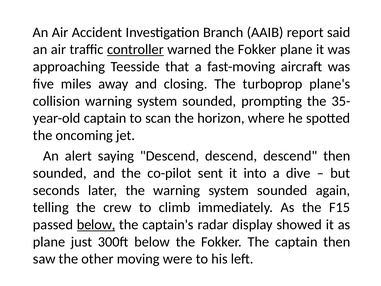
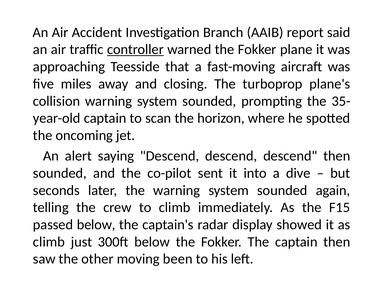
below at (96, 224) underline: present -> none
plane at (49, 242): plane -> climb
were: were -> been
